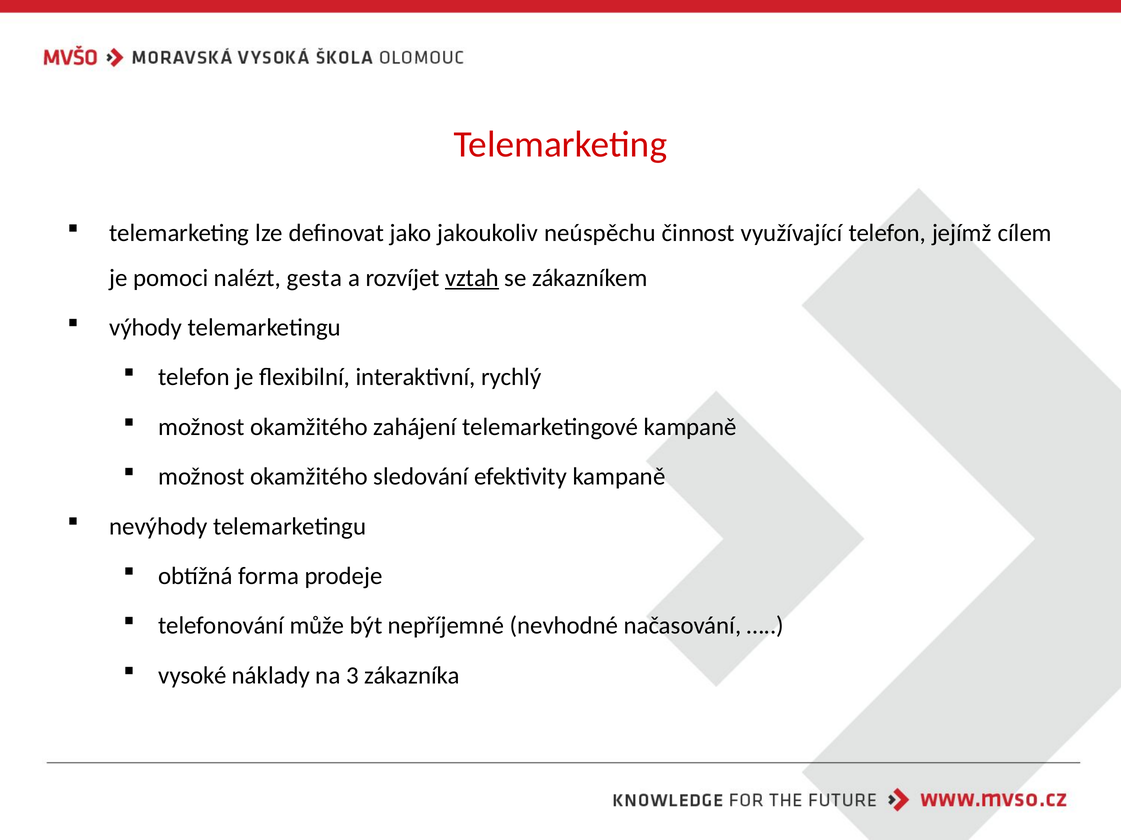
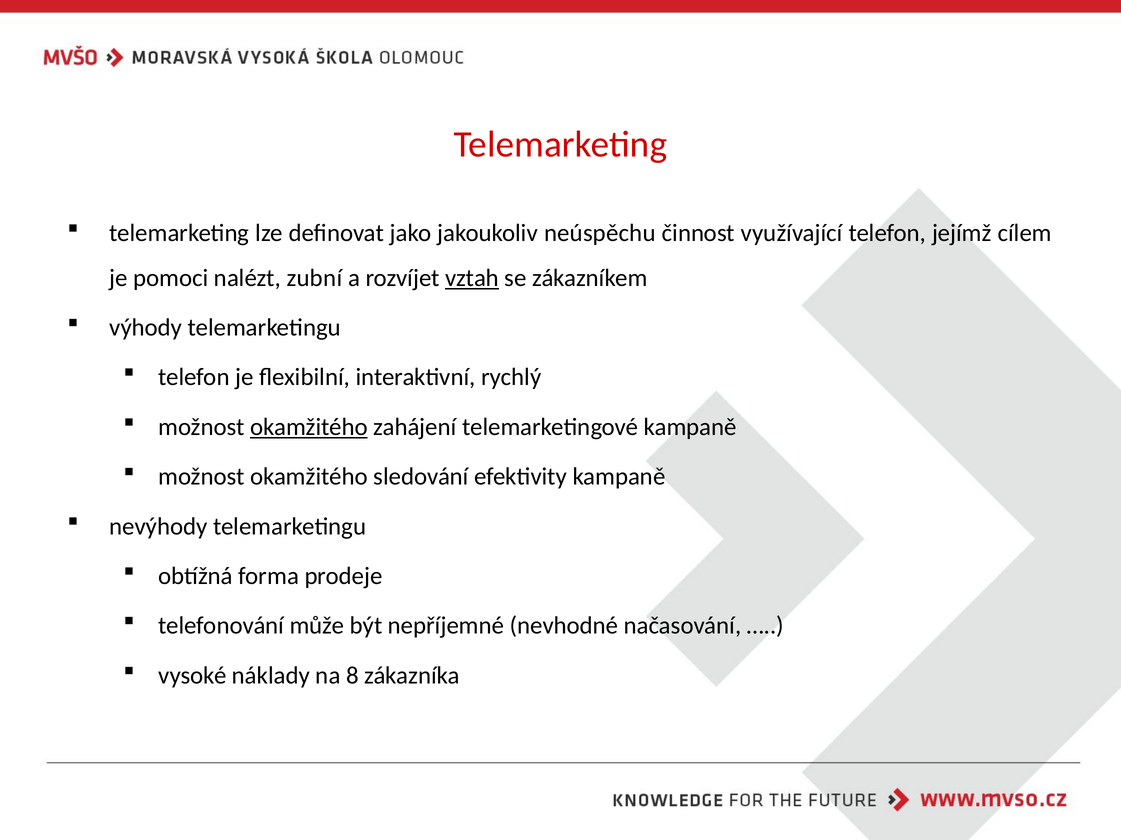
gesta: gesta -> zubní
okamžitého at (309, 427) underline: none -> present
3: 3 -> 8
